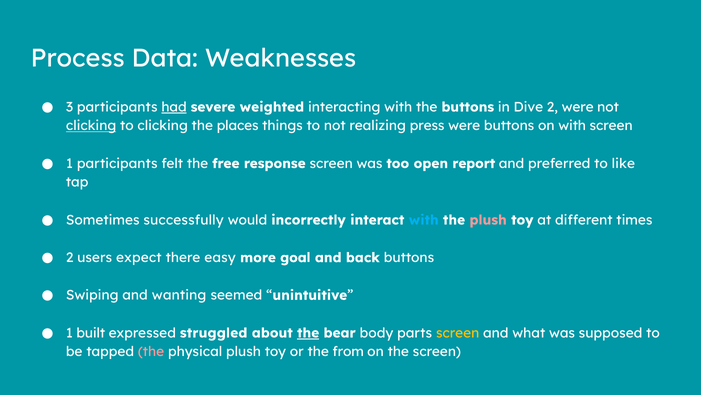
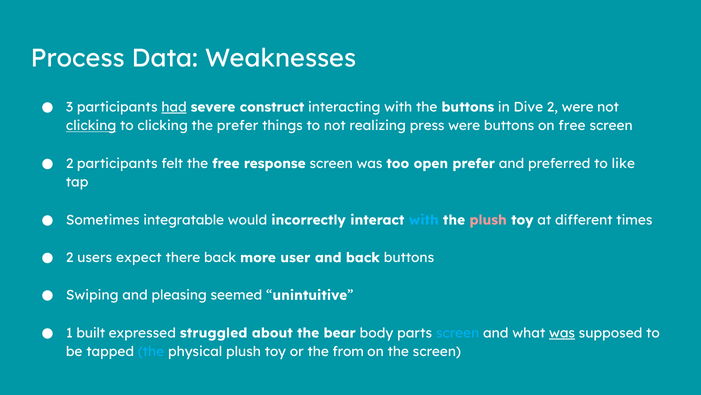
weighted: weighted -> construct
the places: places -> prefer
on with: with -> free
1 at (69, 163): 1 -> 2
open report: report -> prefer
successfully: successfully -> integratable
there easy: easy -> back
goal: goal -> user
wanting: wanting -> pleasing
the at (308, 332) underline: present -> none
screen at (458, 332) colour: yellow -> light blue
was at (562, 332) underline: none -> present
the at (151, 351) colour: pink -> light blue
